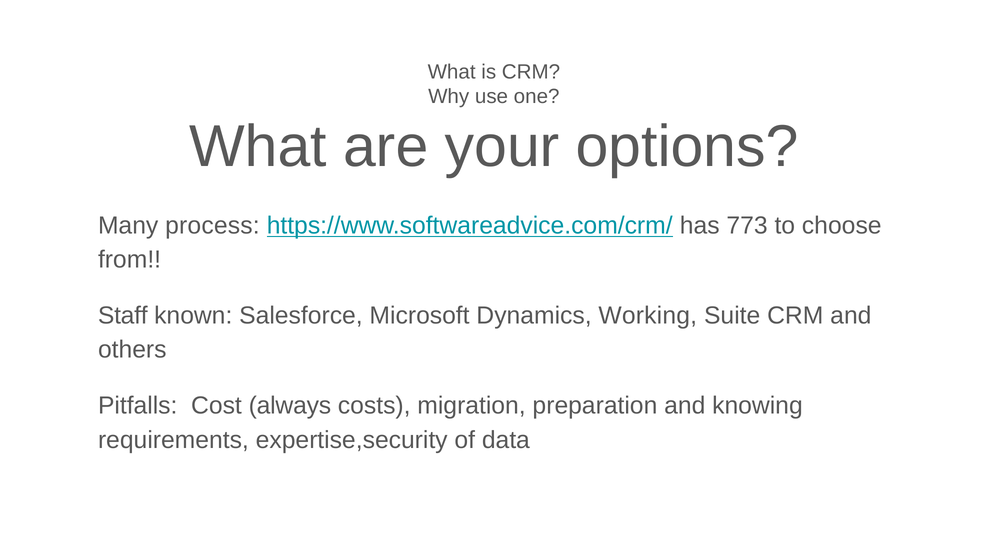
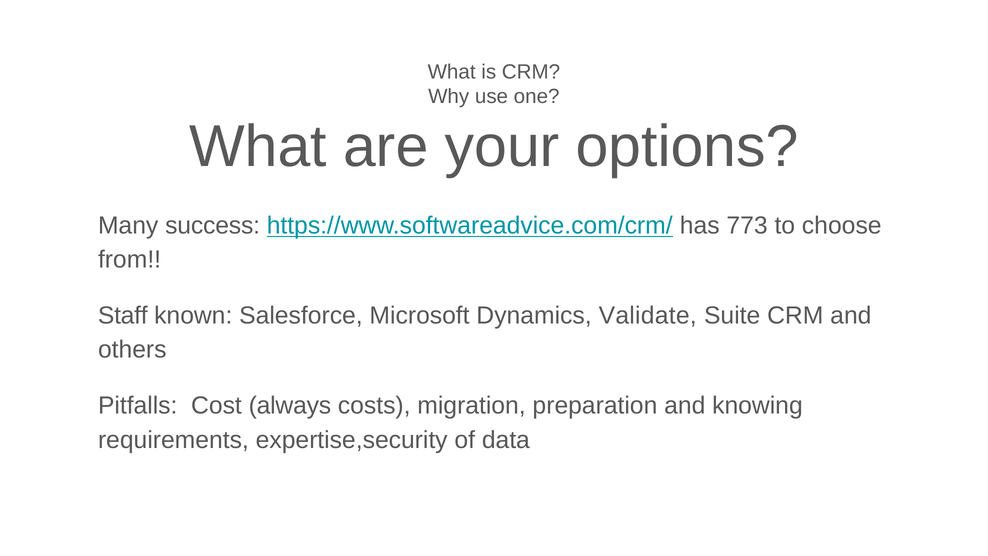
process: process -> success
Working: Working -> Validate
